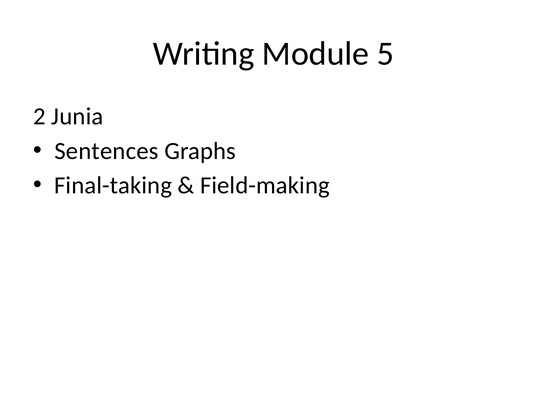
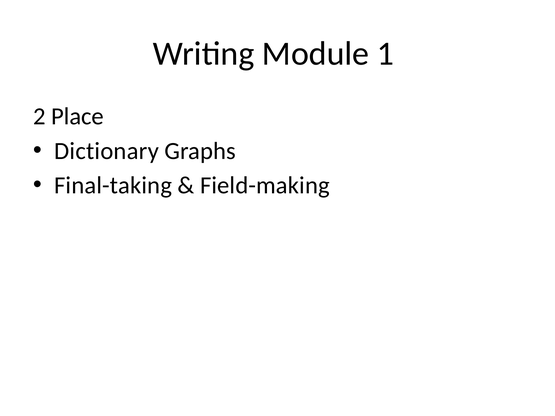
5: 5 -> 1
Junia: Junia -> Place
Sentences: Sentences -> Dictionary
